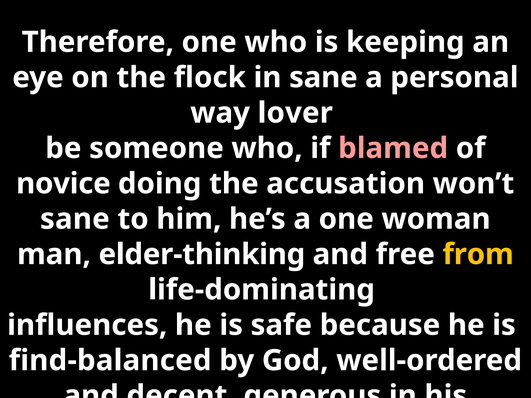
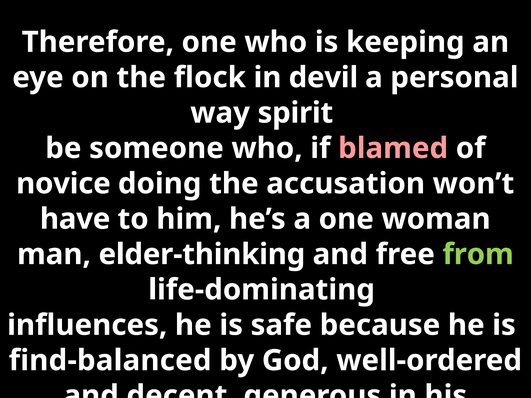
in sane: sane -> devil
lover: lover -> spirit
sane at (75, 219): sane -> have
from colour: yellow -> light green
